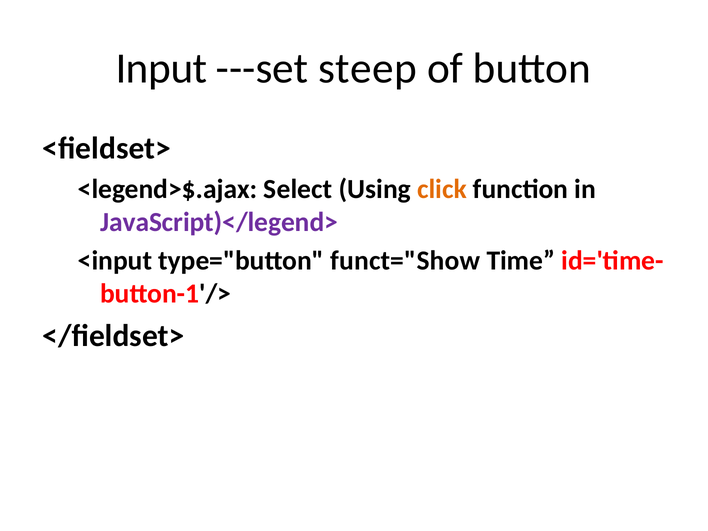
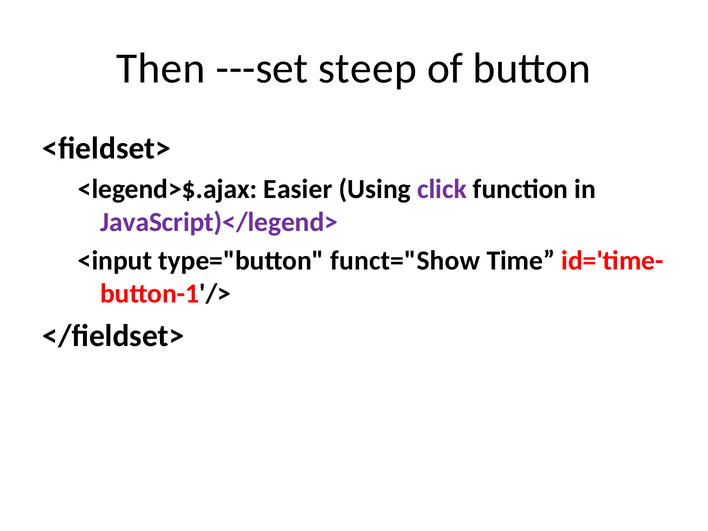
Input: Input -> Then
Select: Select -> Easier
click colour: orange -> purple
